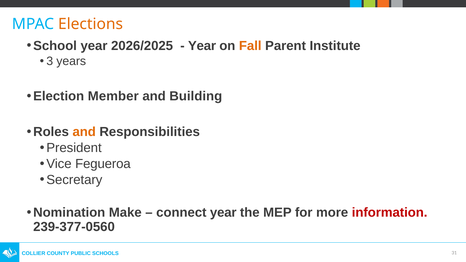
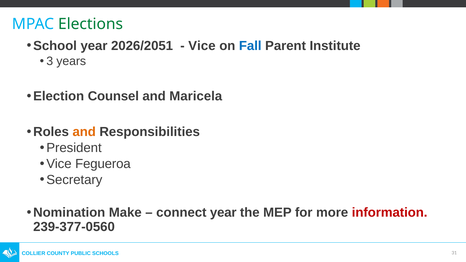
Elections colour: orange -> green
2026/2025: 2026/2025 -> 2026/2051
Year at (202, 46): Year -> Vice
Fall colour: orange -> blue
Member: Member -> Counsel
Building: Building -> Maricela
